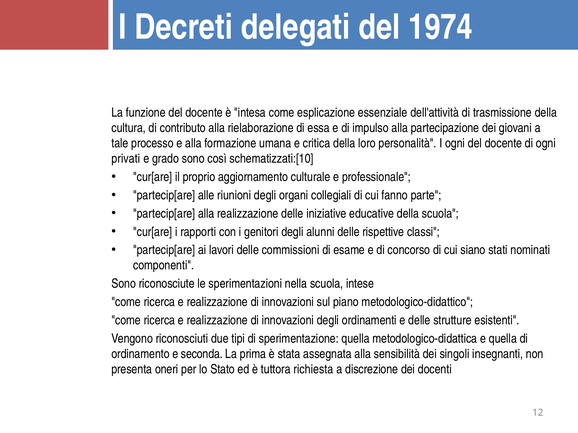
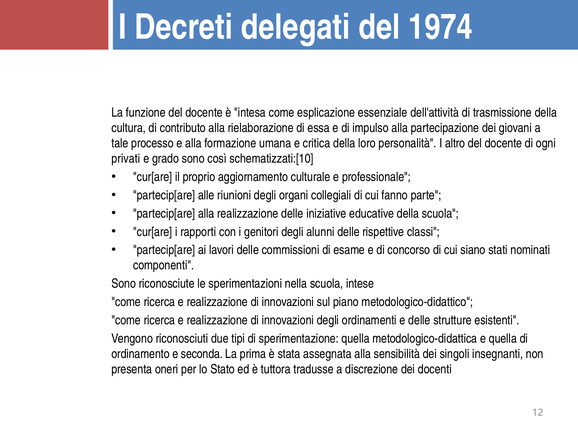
I ogni: ogni -> altro
richiesta: richiesta -> tradusse
